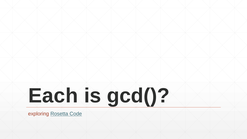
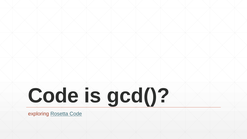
Each at (53, 96): Each -> Code
